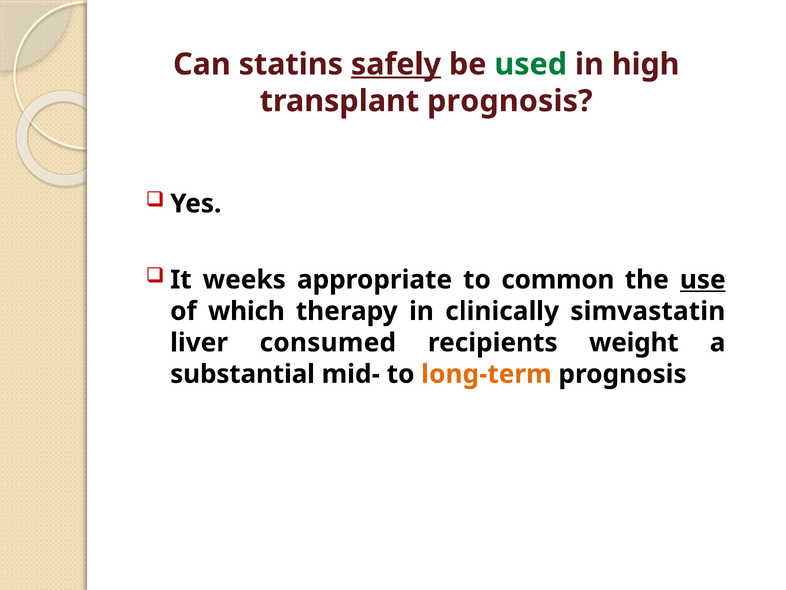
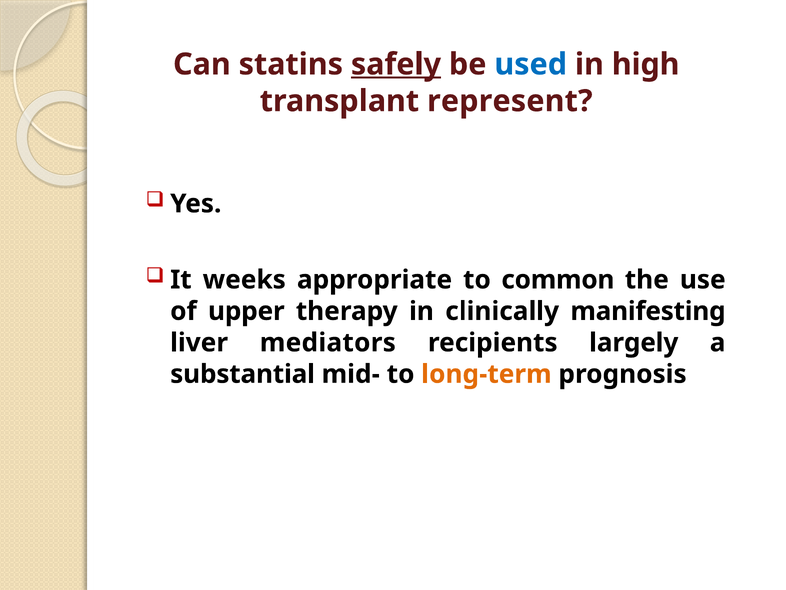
used colour: green -> blue
transplant prognosis: prognosis -> represent
use underline: present -> none
which: which -> upper
simvastatin: simvastatin -> manifesting
consumed: consumed -> mediators
weight: weight -> largely
